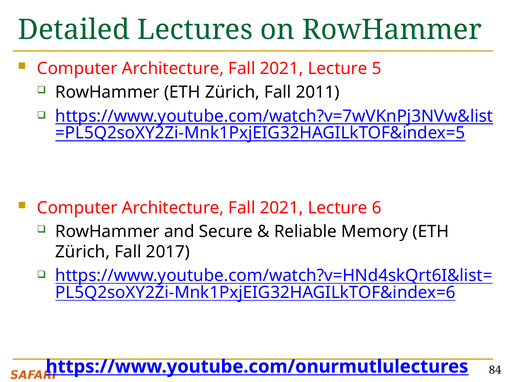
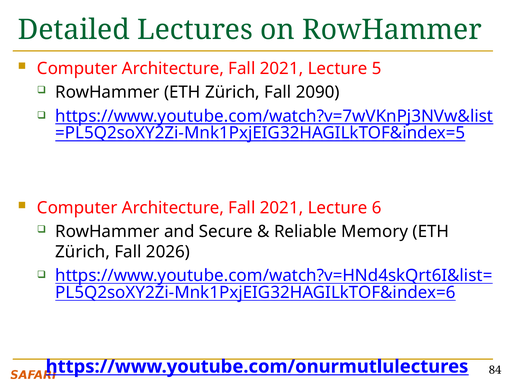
2011: 2011 -> 2090
2017: 2017 -> 2026
